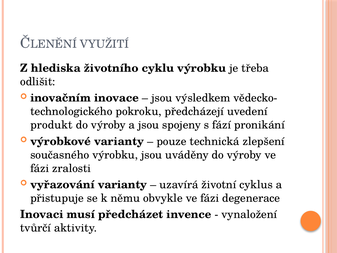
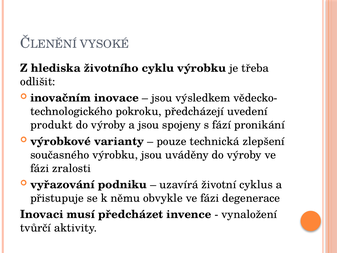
VYUŽITÍ: VYUŽITÍ -> VYSOKÉ
vyřazování varianty: varianty -> podniku
